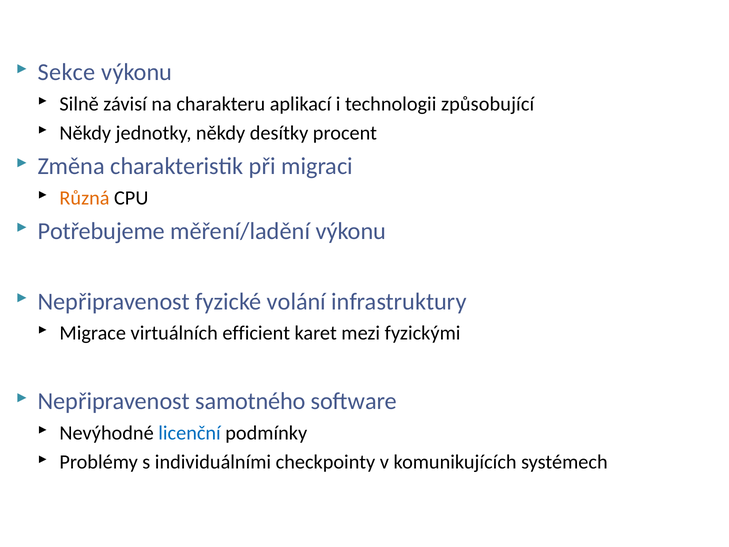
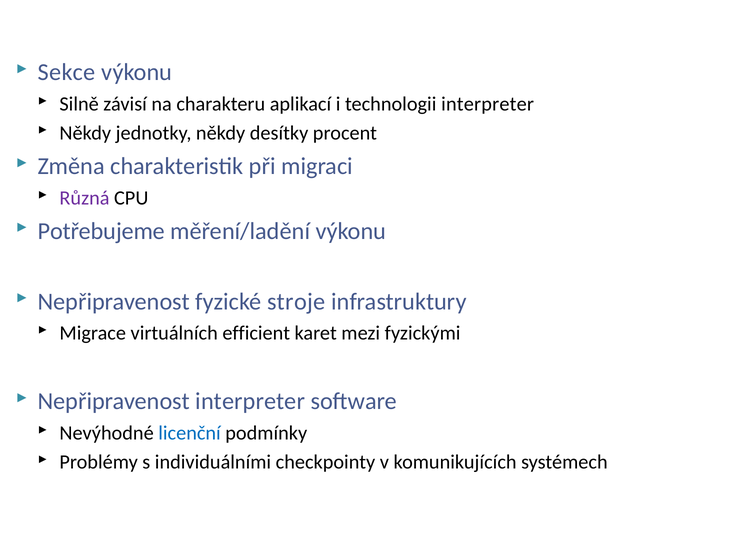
technologii způsobující: způsobující -> interpreter
Různá colour: orange -> purple
volání: volání -> stroje
Nepřipravenost samotného: samotného -> interpreter
